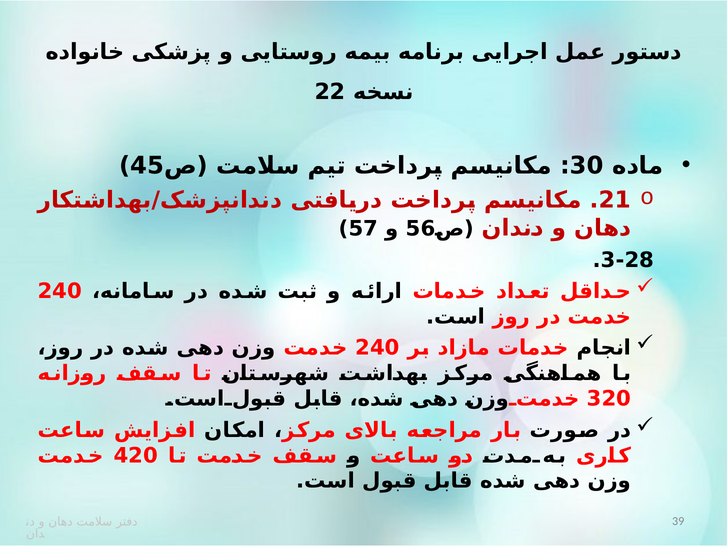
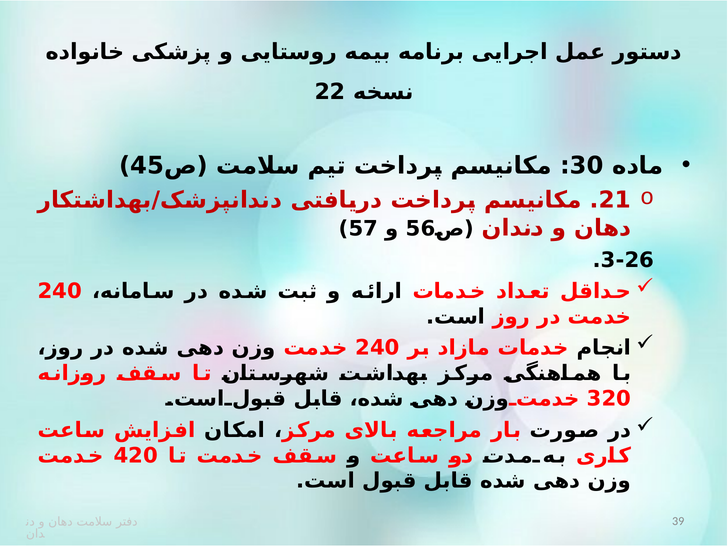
3-28: 3-28 -> 3-26
